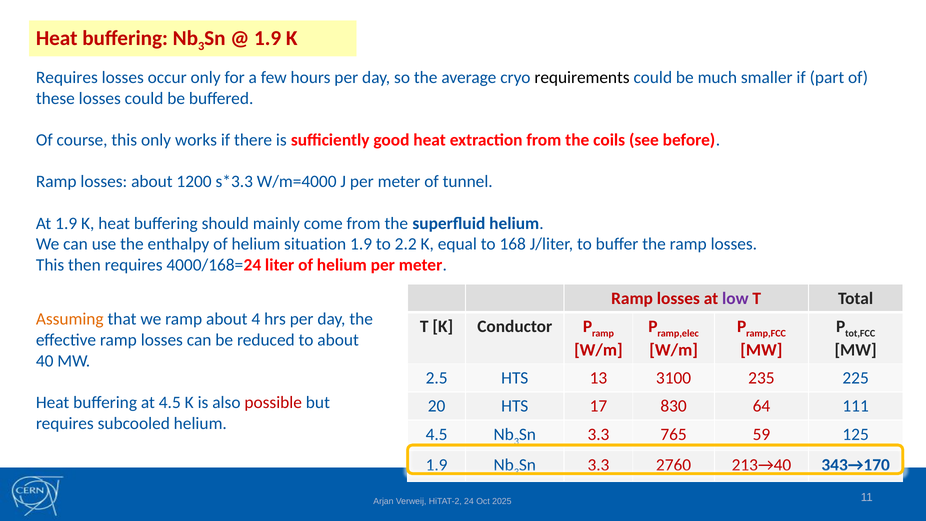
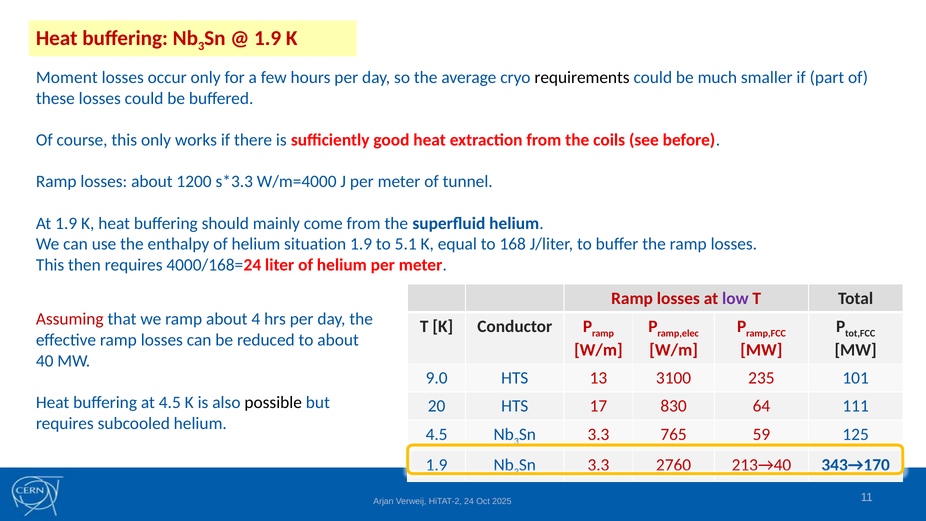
Requires at (67, 78): Requires -> Moment
2.2: 2.2 -> 5.1
Assuming colour: orange -> red
2.5: 2.5 -> 9.0
225: 225 -> 101
possible colour: red -> black
